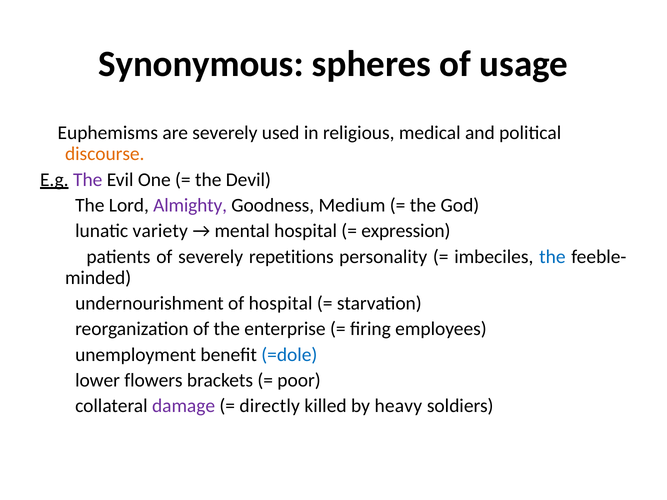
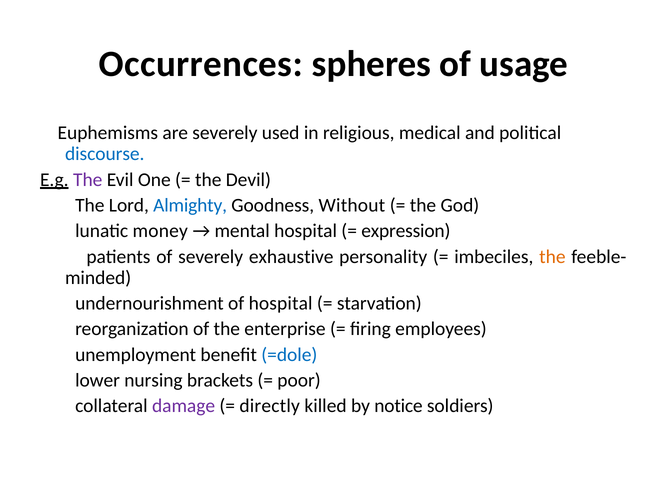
Synonymous: Synonymous -> Occurrences
discourse colour: orange -> blue
Almighty colour: purple -> blue
Medium: Medium -> Without
variety: variety -> money
repetitions: repetitions -> exhaustive
the at (552, 257) colour: blue -> orange
flowers: flowers -> nursing
heavy: heavy -> notice
